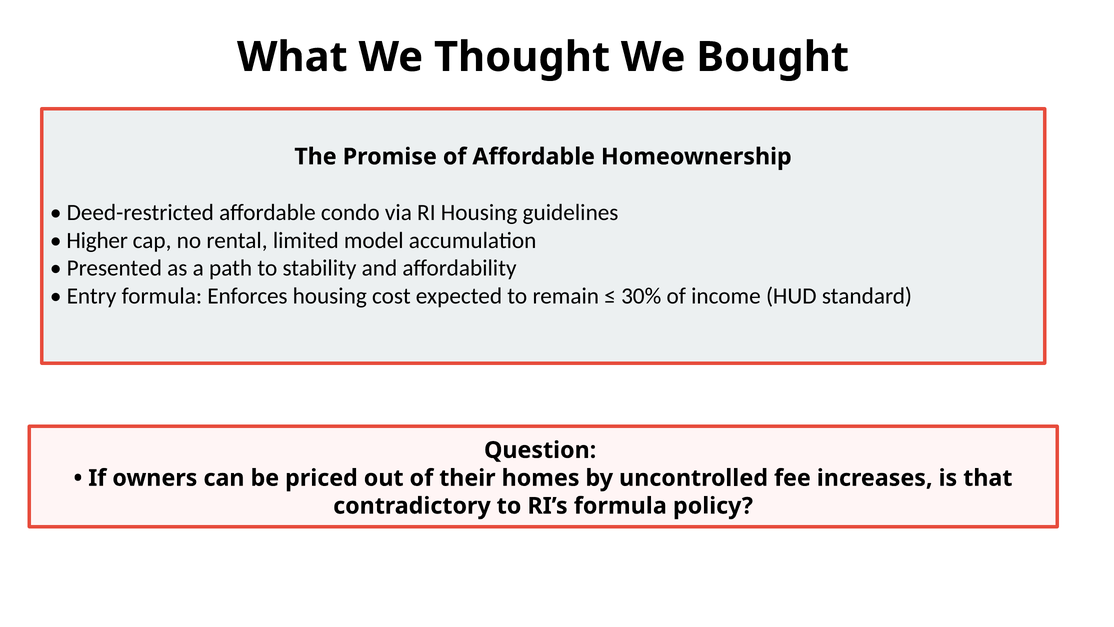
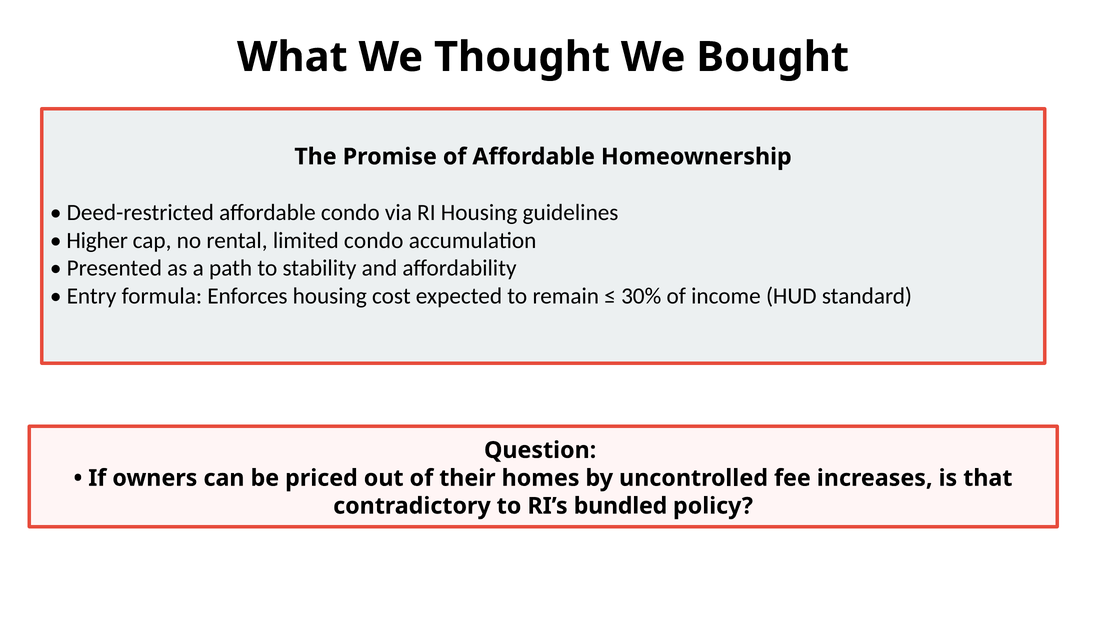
limited model: model -> condo
RI’s formula: formula -> bundled
